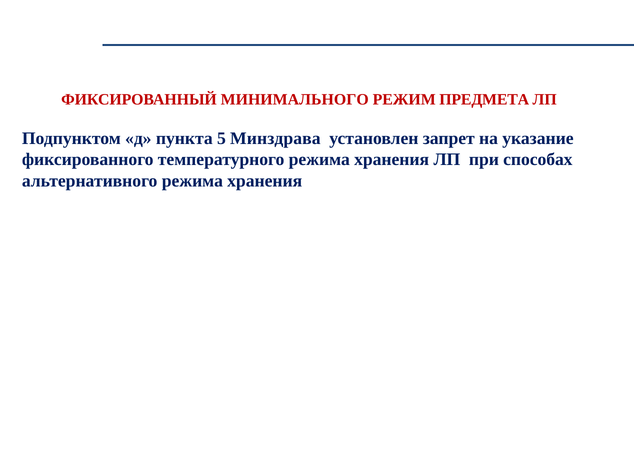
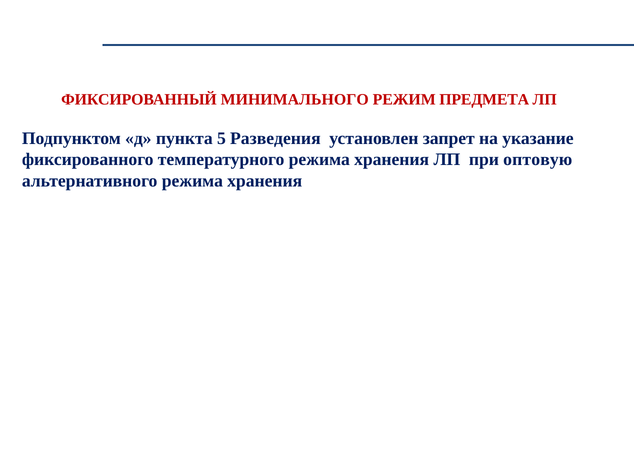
Минздрава: Минздрава -> Разведения
способах: способах -> оптовую
